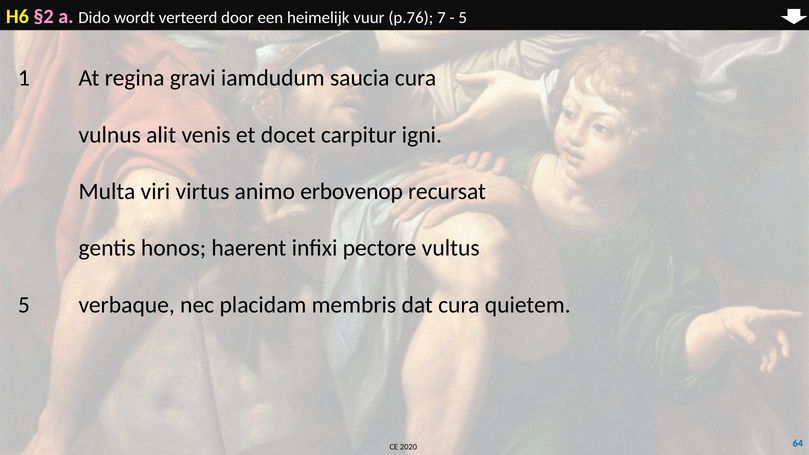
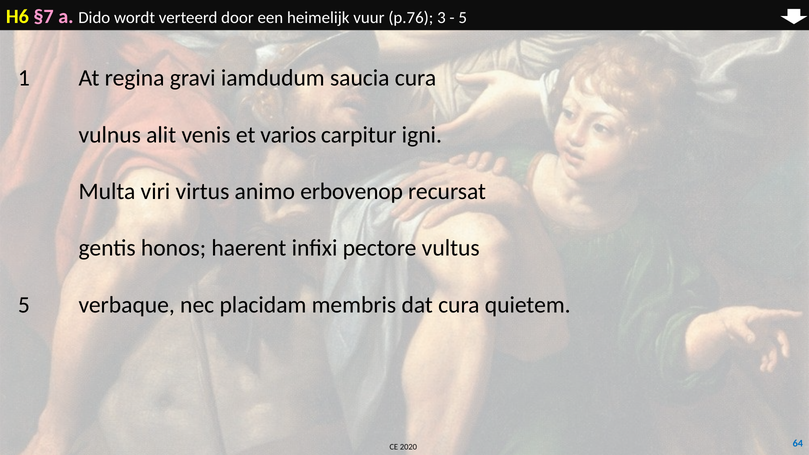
§2: §2 -> §7
7: 7 -> 3
docet: docet -> varios
